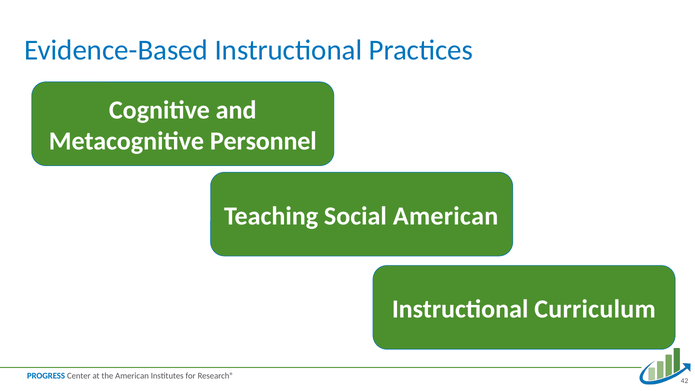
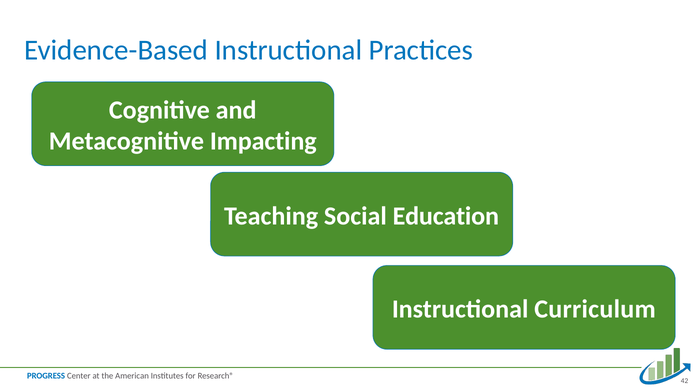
Personnel: Personnel -> Impacting
Social American: American -> Education
